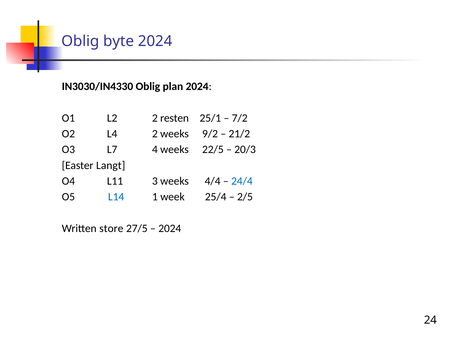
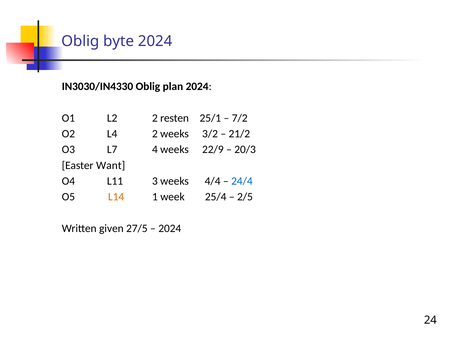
9/2: 9/2 -> 3/2
22/5: 22/5 -> 22/9
Langt: Langt -> Want
L14 colour: blue -> orange
store: store -> given
